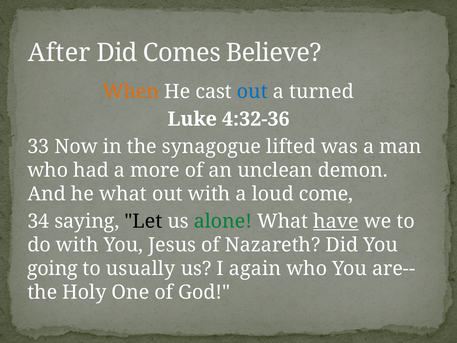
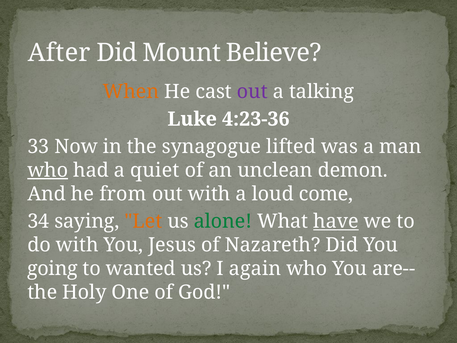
Comes: Comes -> Mount
out at (252, 92) colour: blue -> purple
turned: turned -> talking
4:32-36: 4:32-36 -> 4:23-36
who at (48, 170) underline: none -> present
more: more -> quiet
he what: what -> from
Let colour: black -> orange
usually: usually -> wanted
